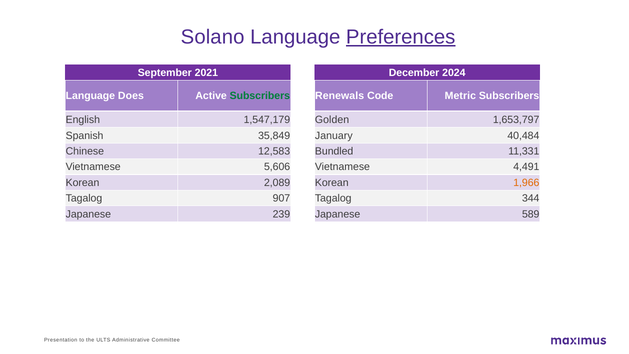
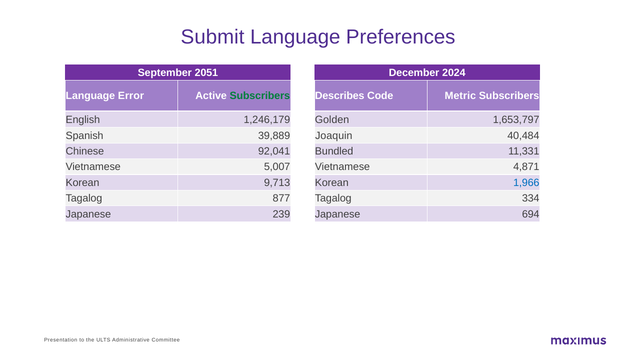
Solano: Solano -> Submit
Preferences underline: present -> none
2021: 2021 -> 2051
Does: Does -> Error
Renewals: Renewals -> Describes
1,547,179: 1,547,179 -> 1,246,179
35,849: 35,849 -> 39,889
January: January -> Joaquin
12,583: 12,583 -> 92,041
5,606: 5,606 -> 5,007
4,491: 4,491 -> 4,871
2,089: 2,089 -> 9,713
1,966 colour: orange -> blue
907: 907 -> 877
344: 344 -> 334
589: 589 -> 694
